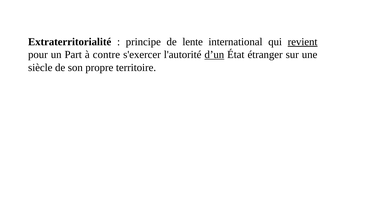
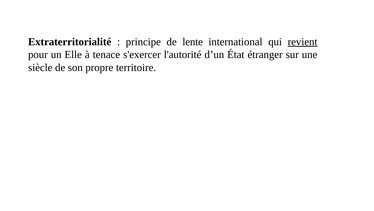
Part: Part -> Elle
contre: contre -> tenace
d’un underline: present -> none
